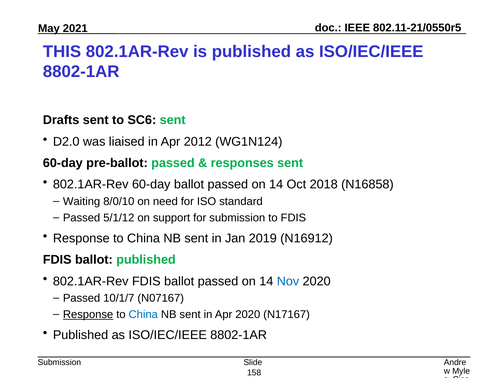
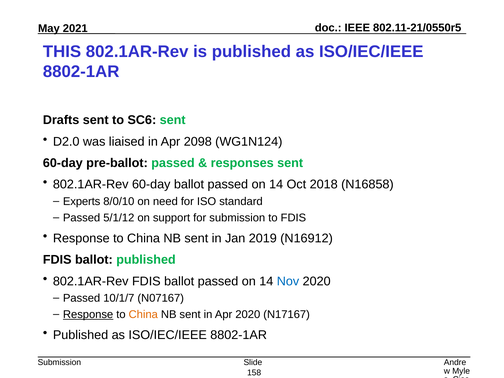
2012: 2012 -> 2098
Waiting: Waiting -> Experts
China at (143, 314) colour: blue -> orange
